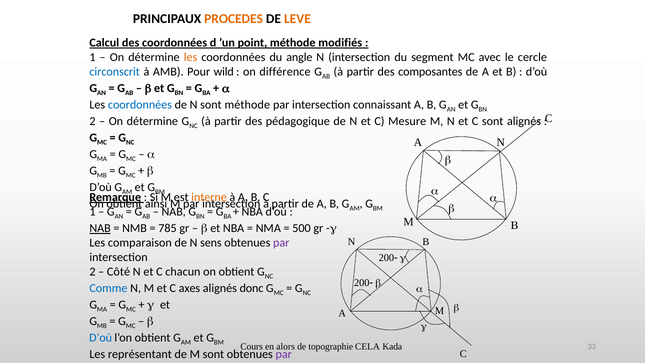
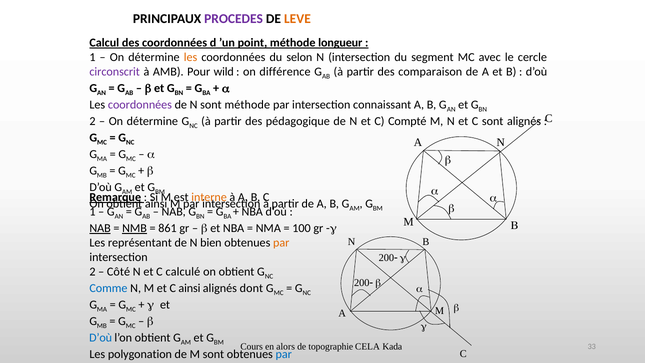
PROCEDES colour: orange -> purple
modifiés: modifiés -> longueur
angle: angle -> selon
circonscrit colour: blue -> purple
composantes: composantes -> comparaison
coordonnées at (140, 105) colour: blue -> purple
Mesure: Mesure -> Compté
NMB underline: none -> present
785: 785 -> 861
500: 500 -> 100
comparaison: comparaison -> représentant
sens: sens -> bien
par at (281, 243) colour: purple -> orange
chacun: chacun -> calculé
C axes: axes -> ainsi
donc: donc -> dont
représentant: représentant -> polygonation
par at (284, 354) colour: purple -> blue
